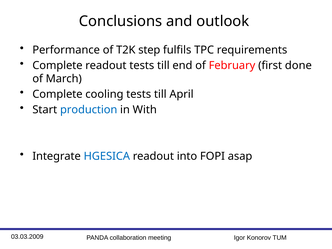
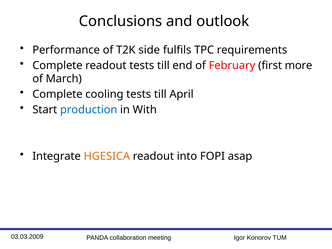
step: step -> side
done: done -> more
HGESICA colour: blue -> orange
